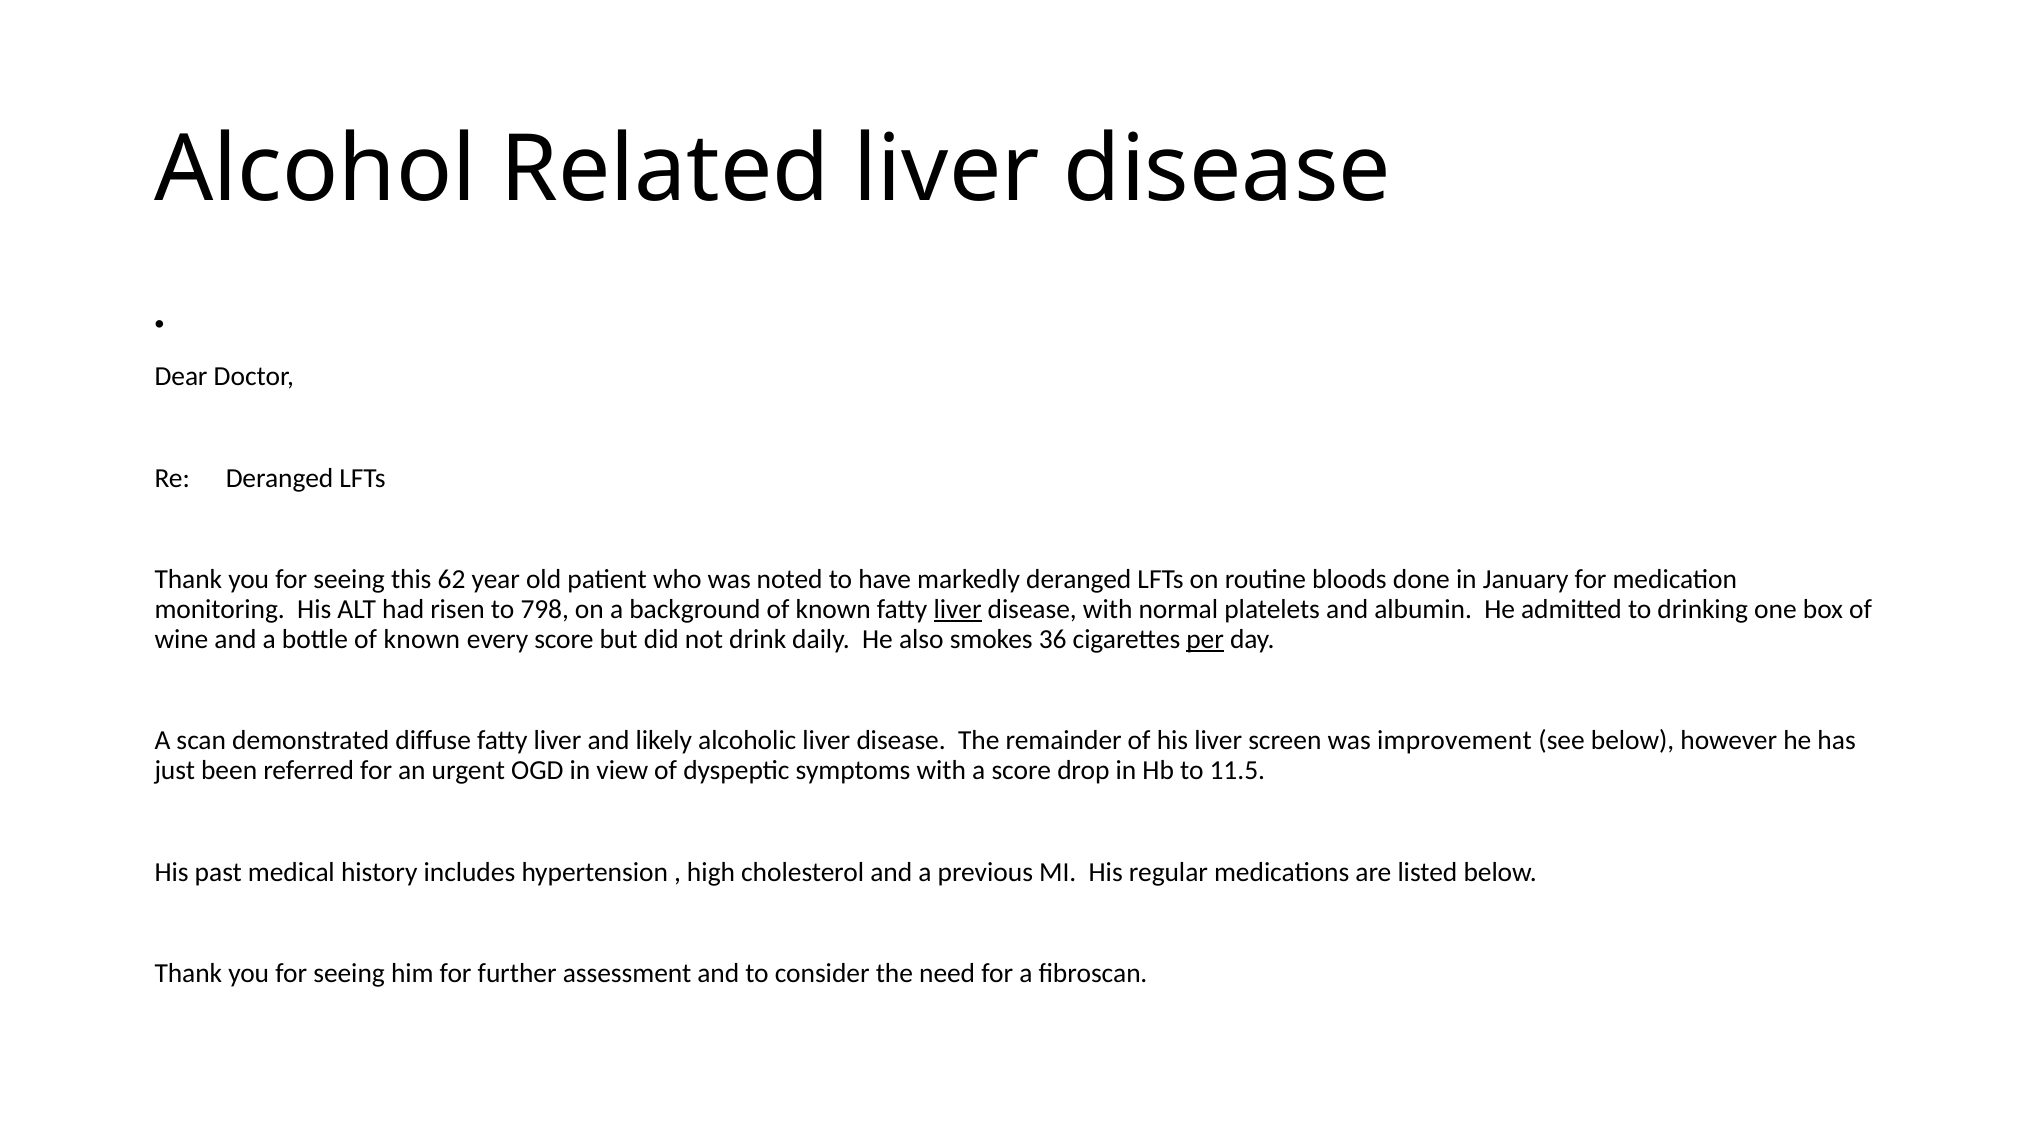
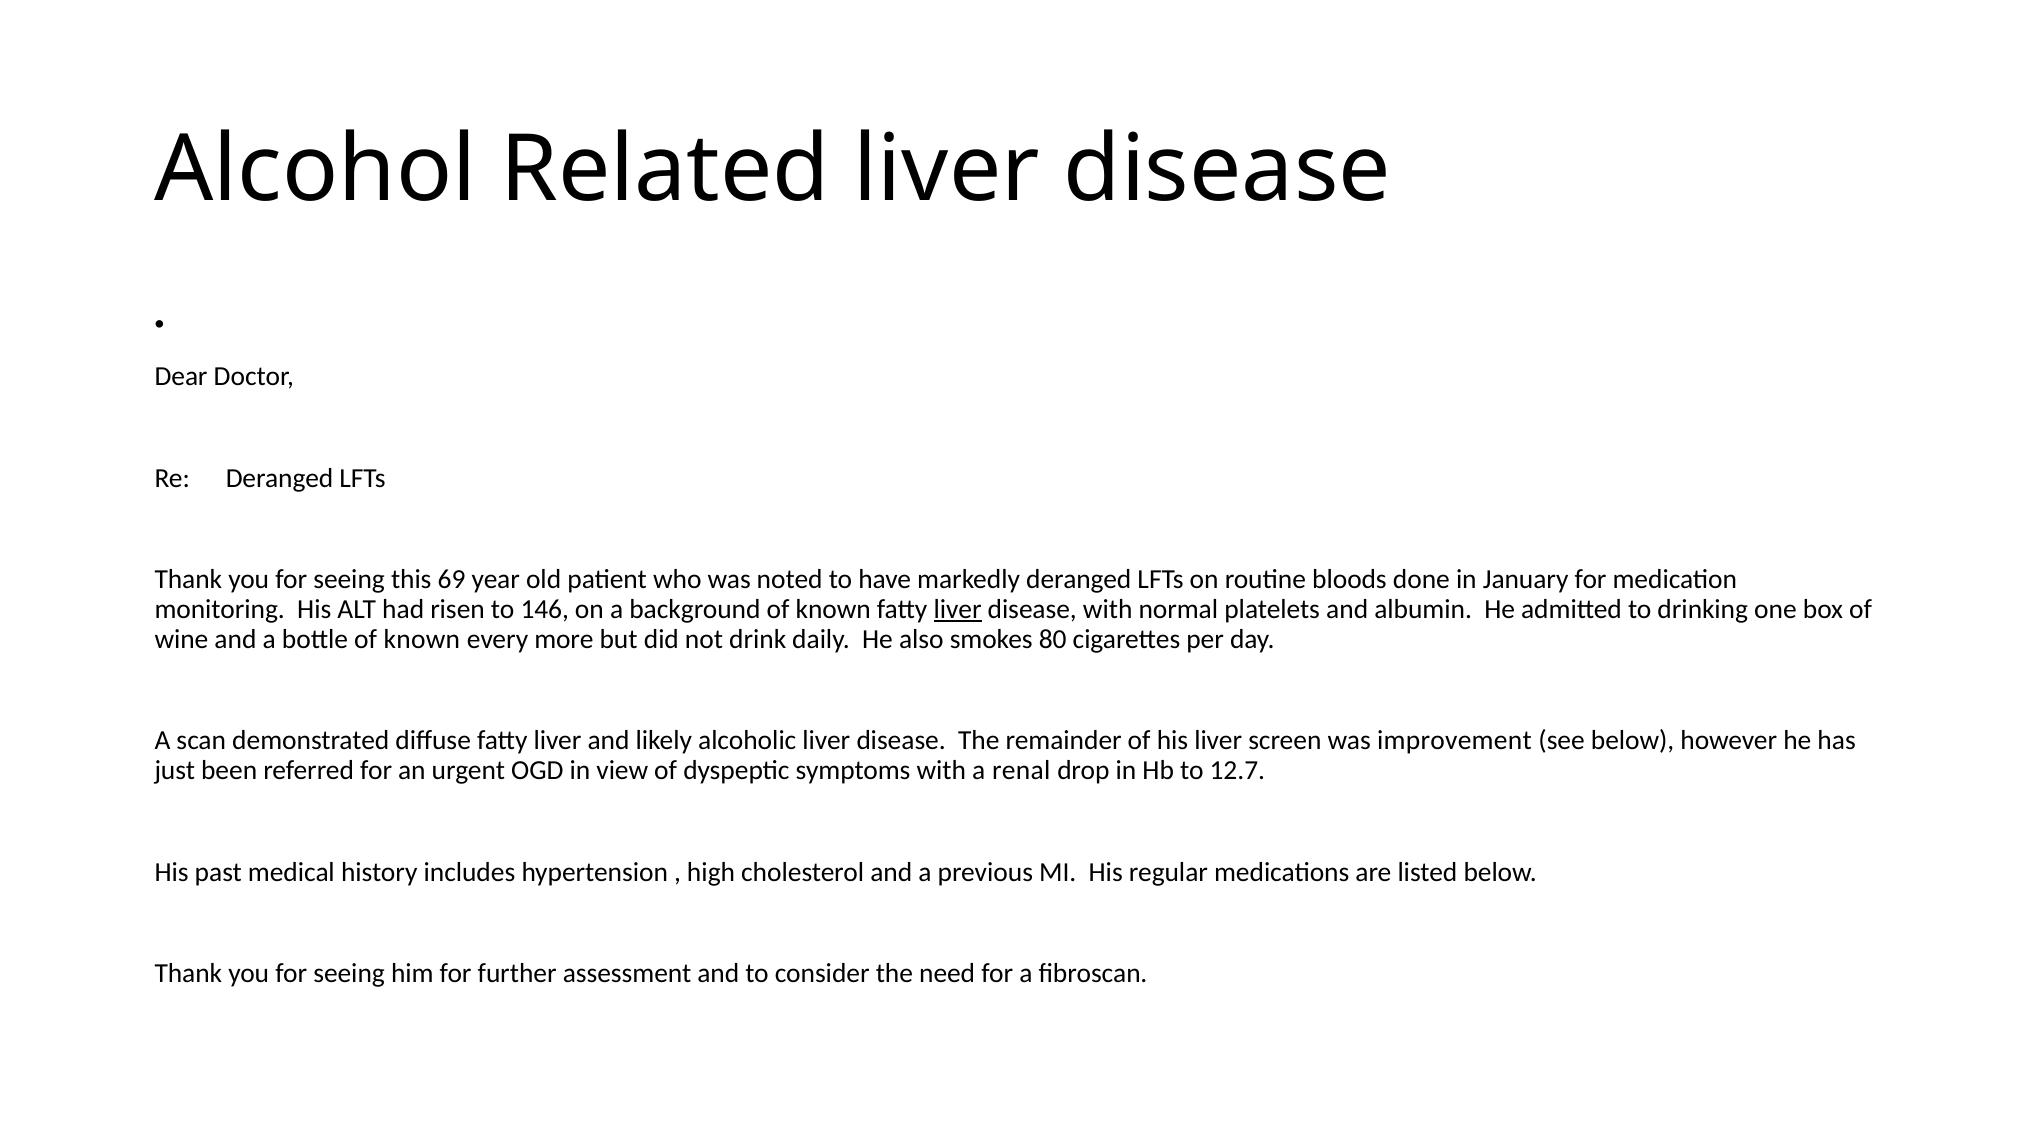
62: 62 -> 69
798: 798 -> 146
every score: score -> more
36: 36 -> 80
per underline: present -> none
a score: score -> renal
11.5: 11.5 -> 12.7
